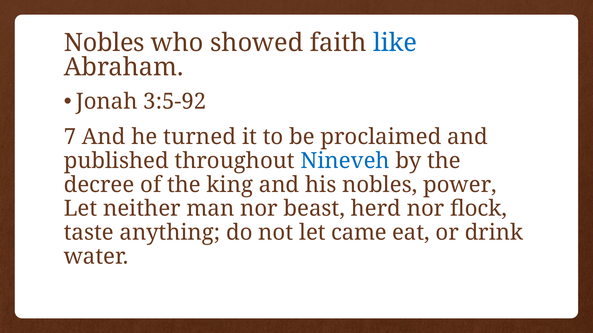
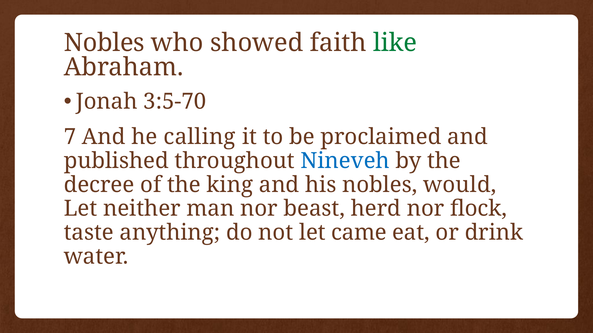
like colour: blue -> green
3:5-92: 3:5-92 -> 3:5-70
turned: turned -> calling
power: power -> would
